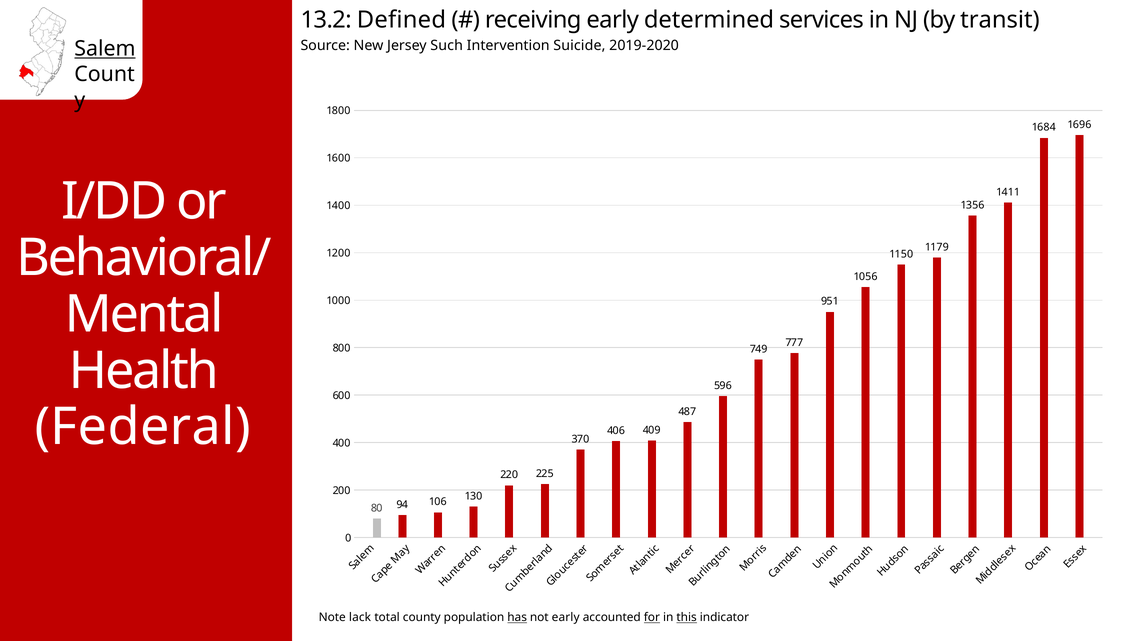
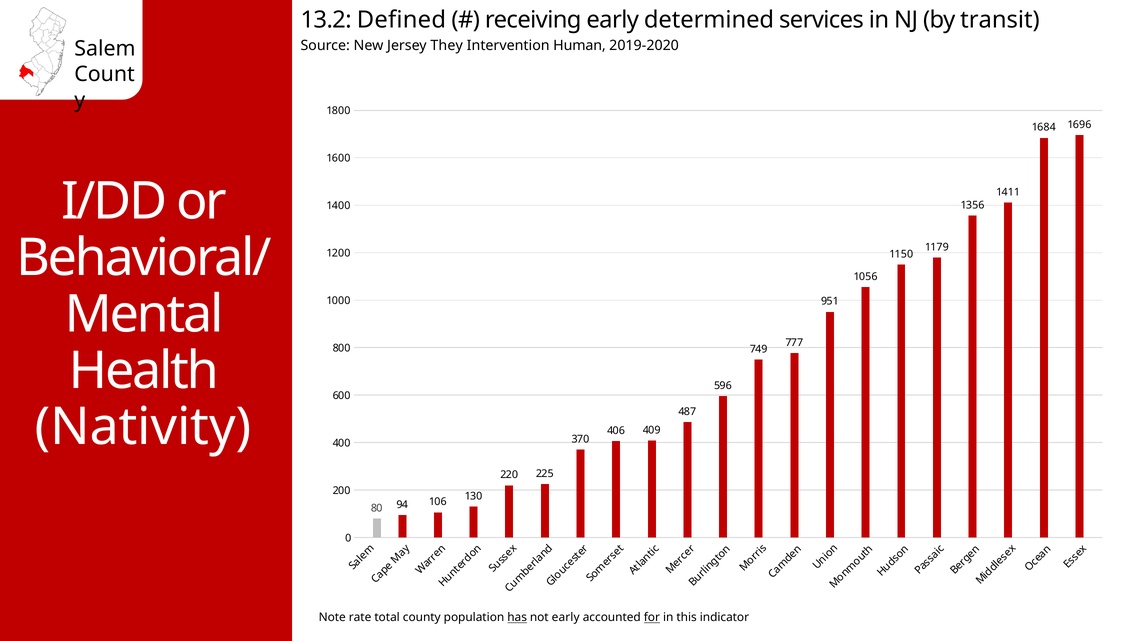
Such: Such -> They
Suicide: Suicide -> Human
Salem underline: present -> none
Federal: Federal -> Nativity
lack: lack -> rate
this underline: present -> none
